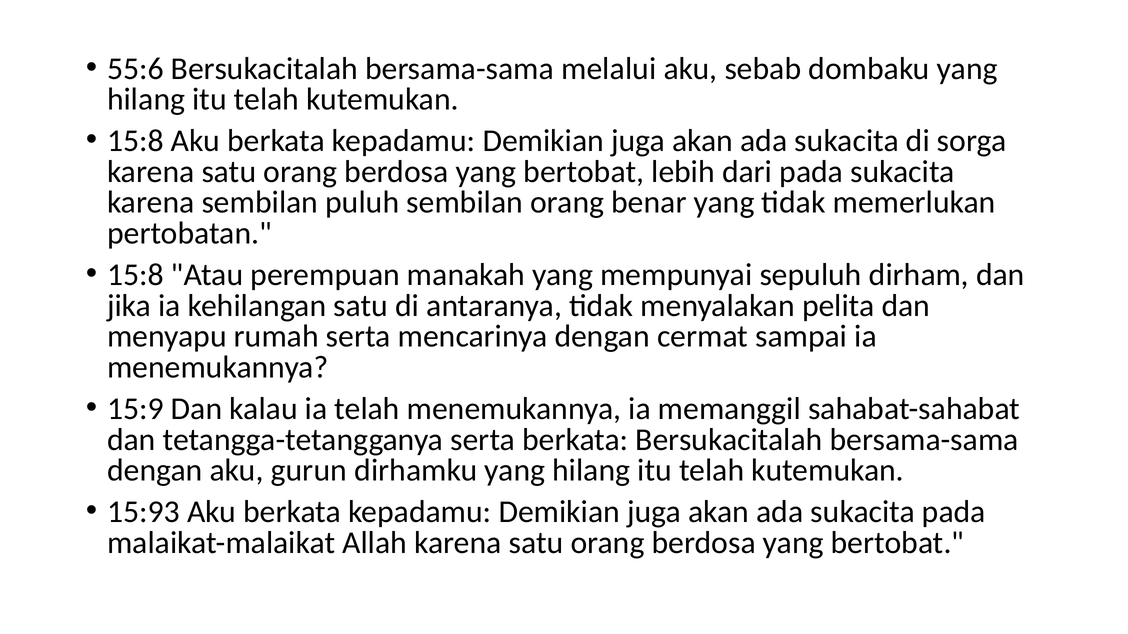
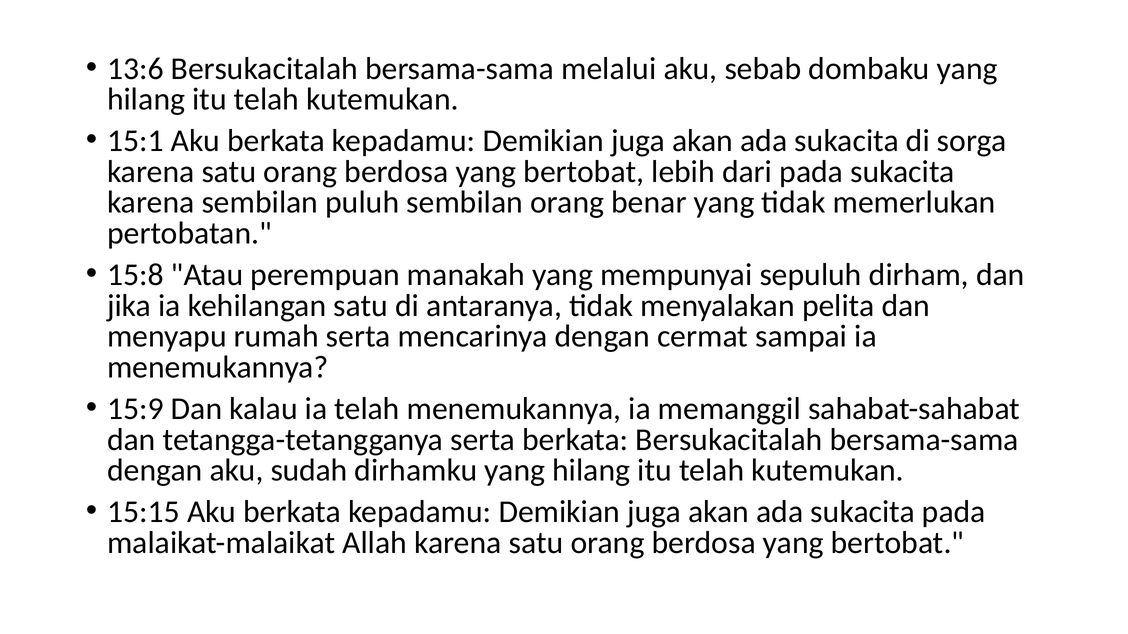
55:6: 55:6 -> 13:6
15:8 at (135, 141): 15:8 -> 15:1
gurun: gurun -> sudah
15:93: 15:93 -> 15:15
